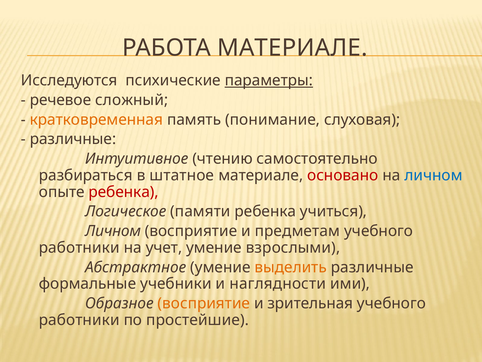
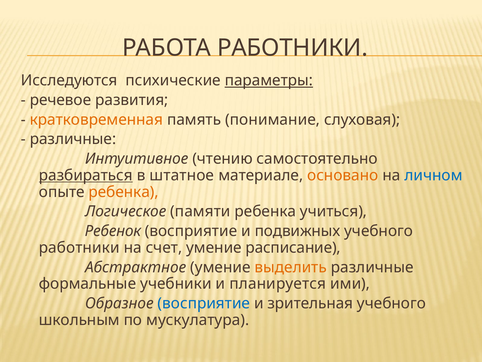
РАБОТА МАТЕРИАЛЕ: МАТЕРИАЛЕ -> РАБОТНИКИ
сложный: сложный -> развития
разбираться underline: none -> present
основано colour: red -> orange
ребенка at (124, 192) colour: red -> orange
Личном at (113, 231): Личном -> Ребенок
предметам: предметам -> подвижных
учет: учет -> счет
взрослыми: взрослыми -> расписание
наглядности: наглядности -> планируется
восприятие at (204, 303) colour: orange -> blue
работники at (79, 320): работники -> школьным
простейшие: простейшие -> мускулатура
